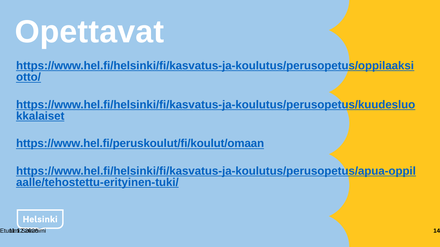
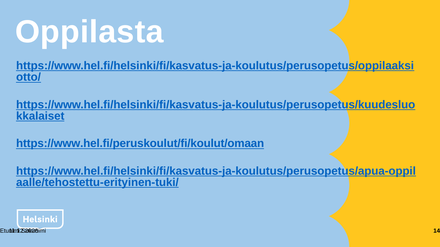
Opettavat: Opettavat -> Oppilasta
